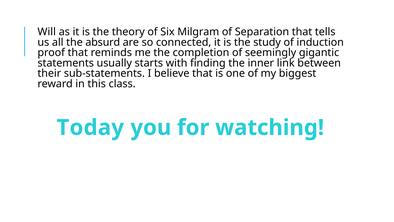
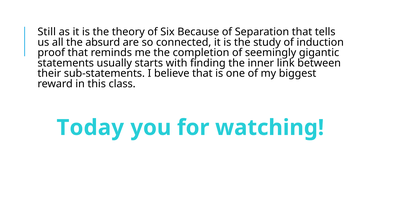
Will: Will -> Still
Milgram: Milgram -> Because
